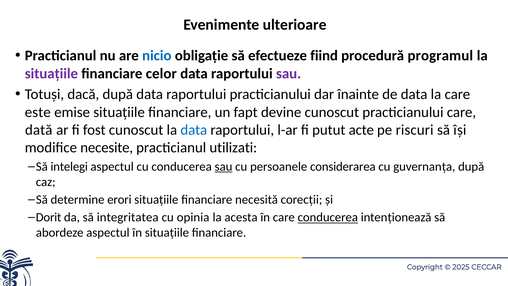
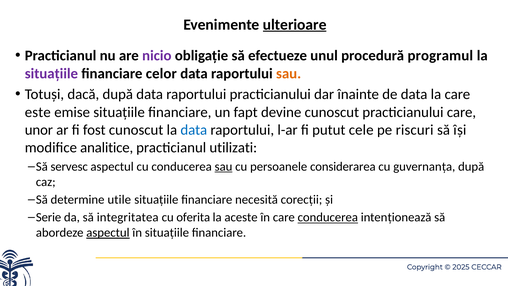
ulterioare underline: none -> present
nicio colour: blue -> purple
fiind: fiind -> unul
sau at (289, 73) colour: purple -> orange
dată: dată -> unor
acte: acte -> cele
necesite: necesite -> analitice
intelegi: intelegi -> servesc
erori: erori -> utile
Dorit: Dorit -> Serie
opinia: opinia -> oferita
acesta: acesta -> aceste
aspectul at (108, 233) underline: none -> present
